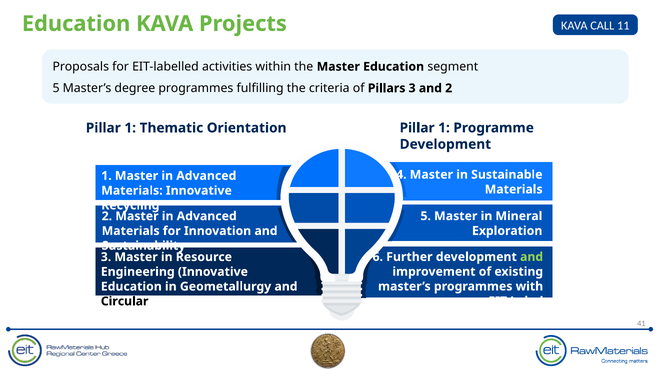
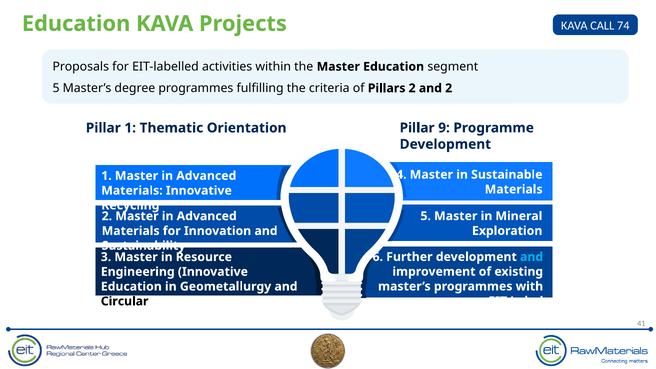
11: 11 -> 74
Pillars 3: 3 -> 2
Orientation Pillar 1: 1 -> 9
and at (532, 257) colour: light green -> light blue
